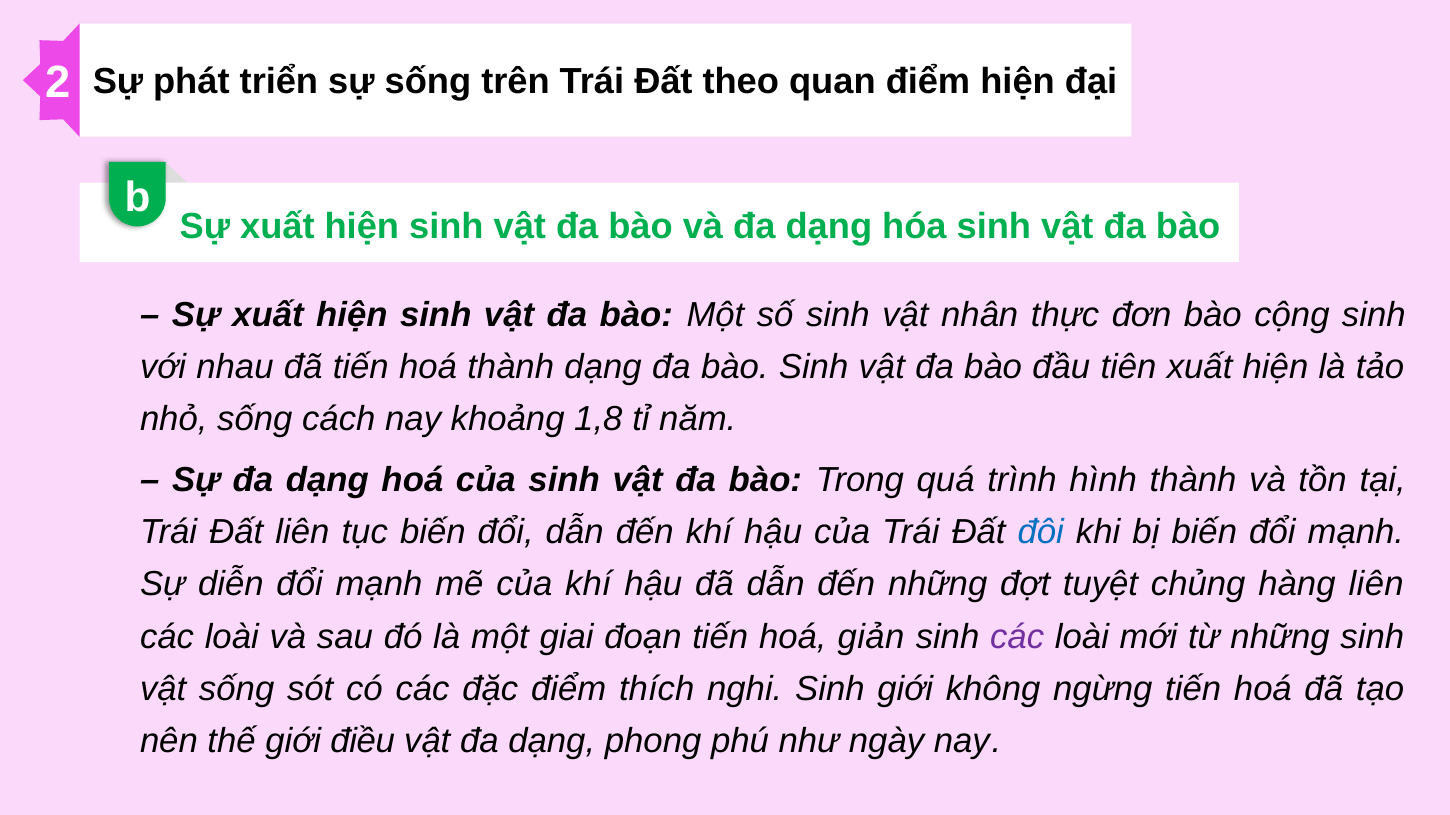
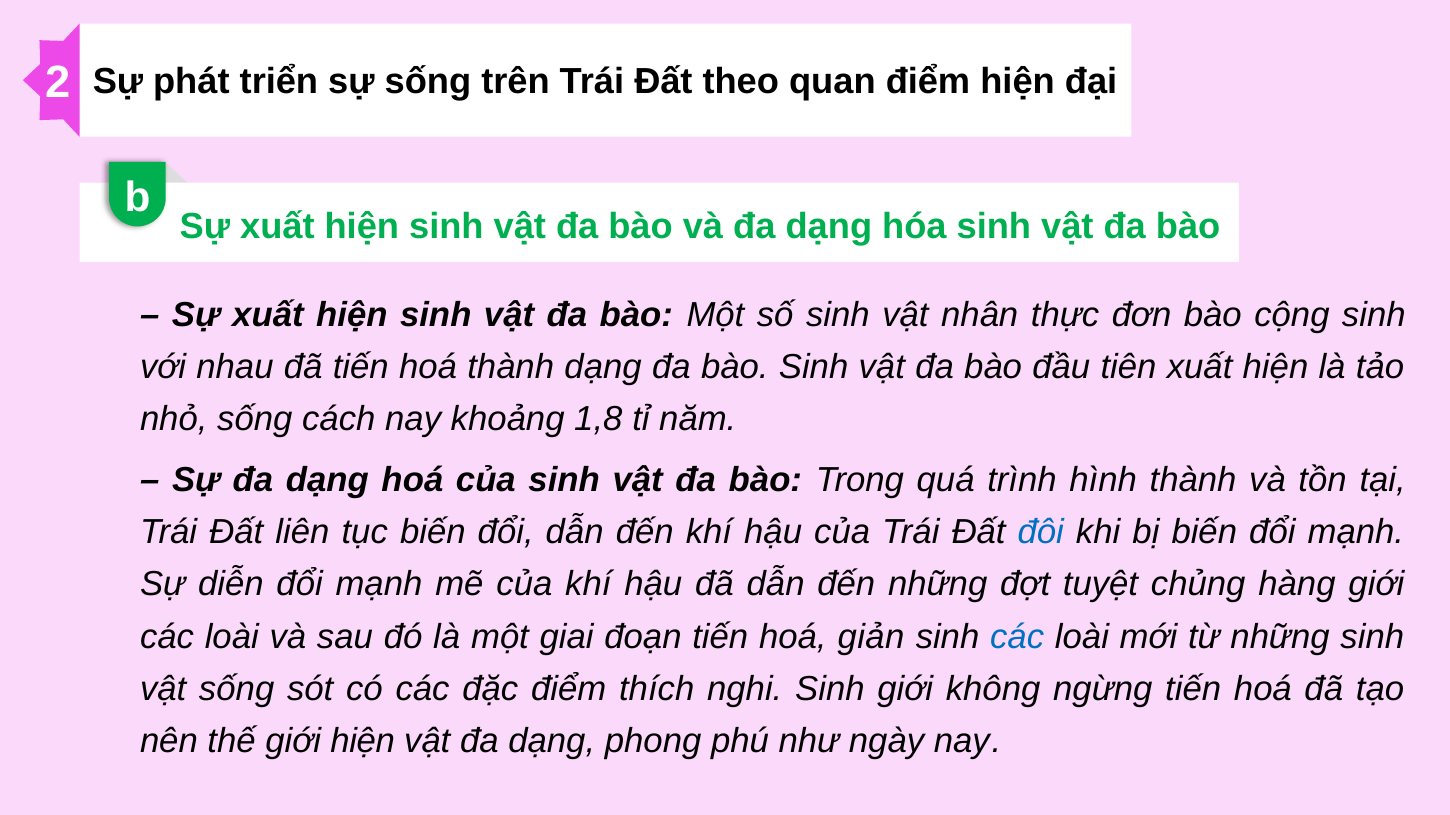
hàng liên: liên -> giới
các at (1017, 637) colour: purple -> blue
giới điều: điều -> hiện
